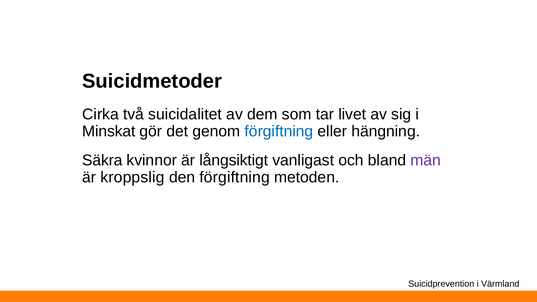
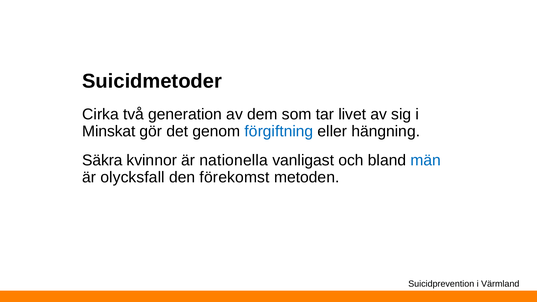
suicidalitet: suicidalitet -> generation
långsiktigt: långsiktigt -> nationella
män colour: purple -> blue
kroppslig: kroppslig -> olycksfall
den förgiftning: förgiftning -> förekomst
